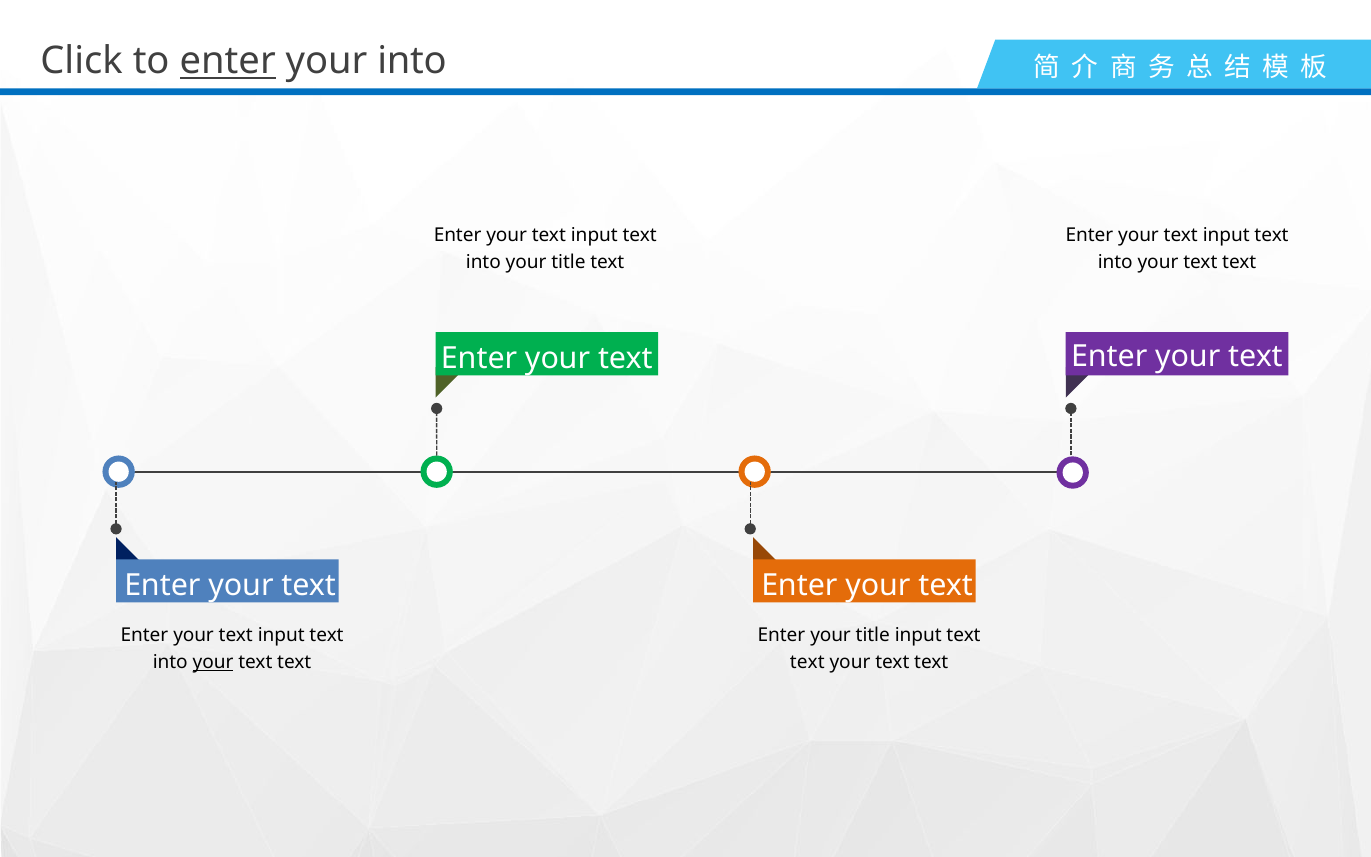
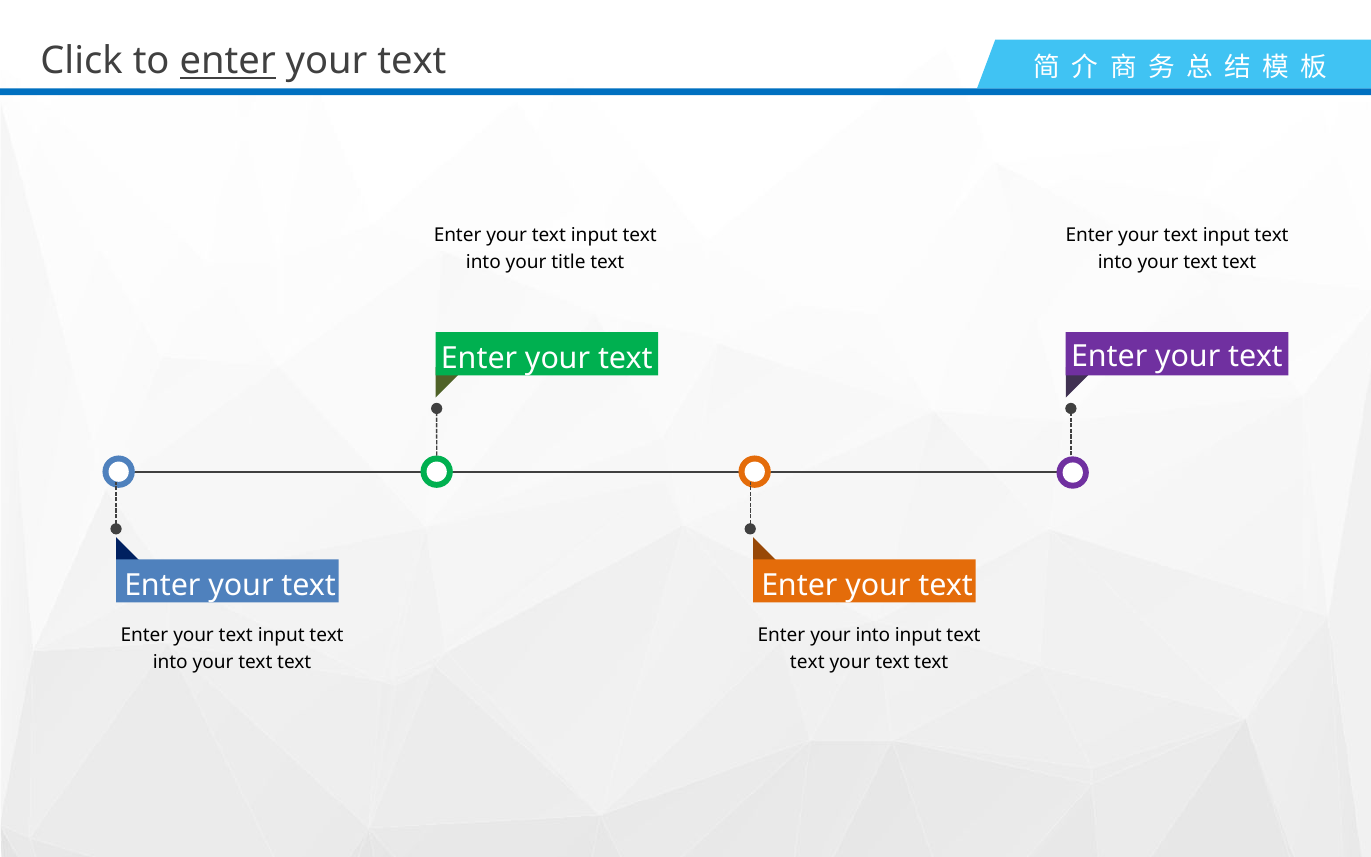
into at (412, 61): into -> text
Enter your title: title -> into
your at (213, 663) underline: present -> none
